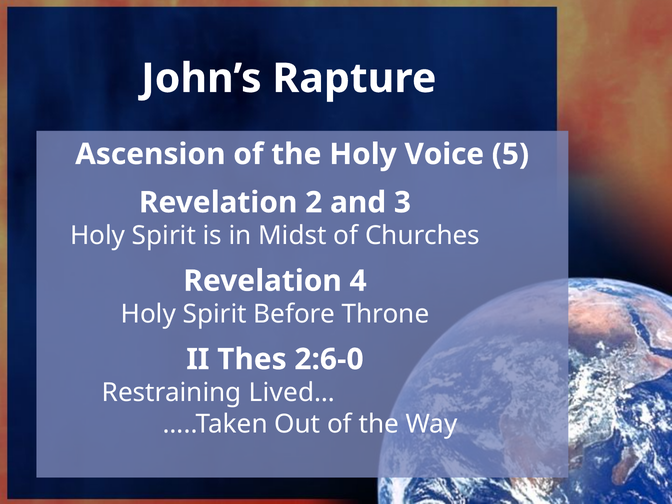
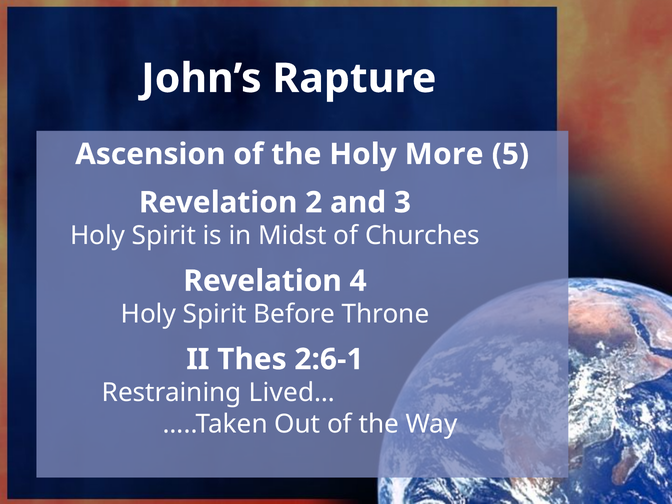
Voice: Voice -> More
2:6-0: 2:6-0 -> 2:6-1
